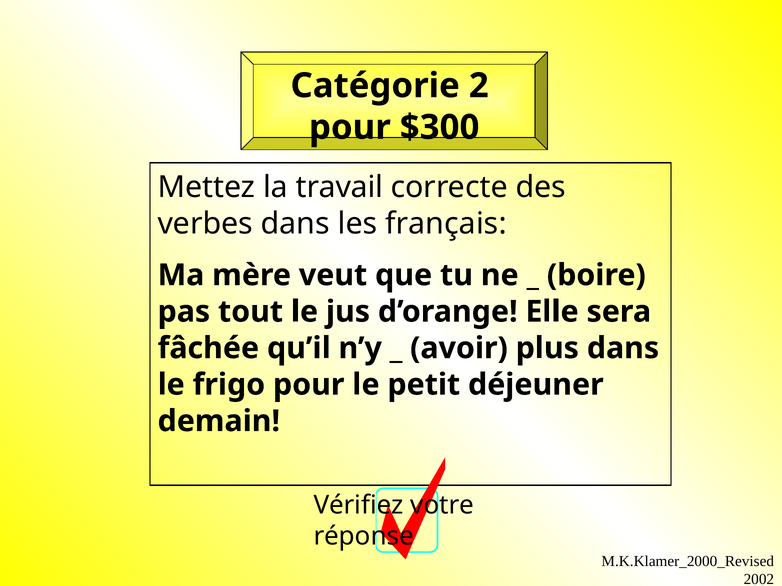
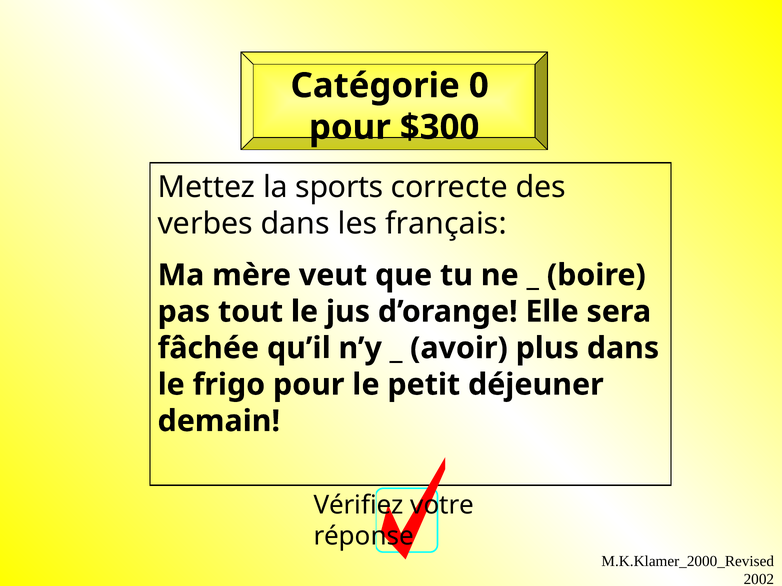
2: 2 -> 0
travail: travail -> sports
